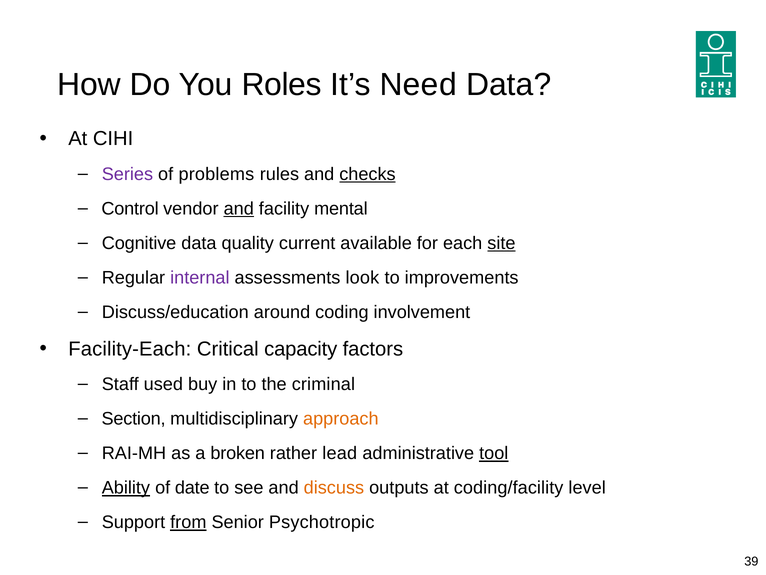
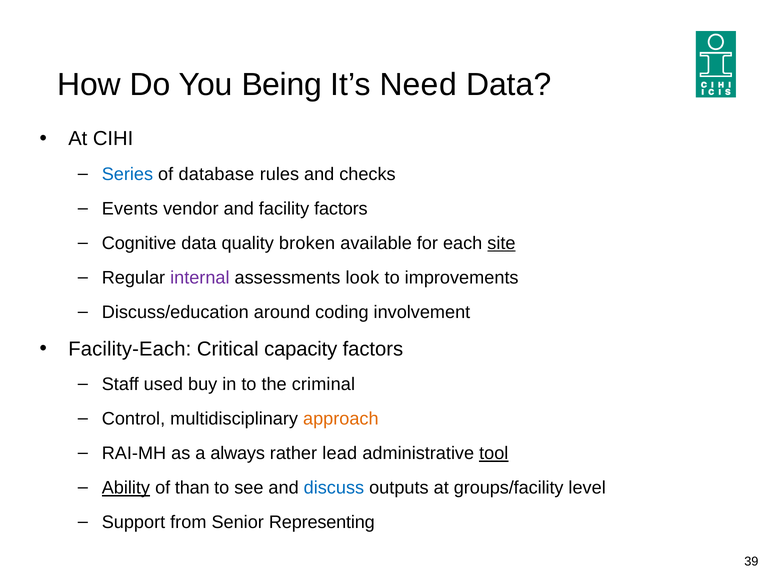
Roles: Roles -> Being
Series colour: purple -> blue
problems: problems -> database
checks underline: present -> none
Control: Control -> Events
and at (239, 209) underline: present -> none
facility mental: mental -> factors
current: current -> broken
Section: Section -> Control
broken: broken -> always
date: date -> than
discuss colour: orange -> blue
coding/facility: coding/facility -> groups/facility
from underline: present -> none
Psychotropic: Psychotropic -> Representing
